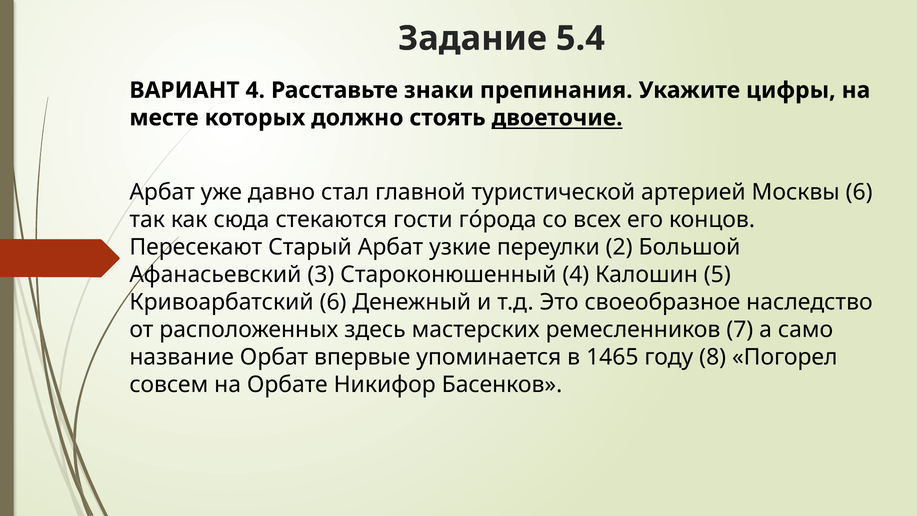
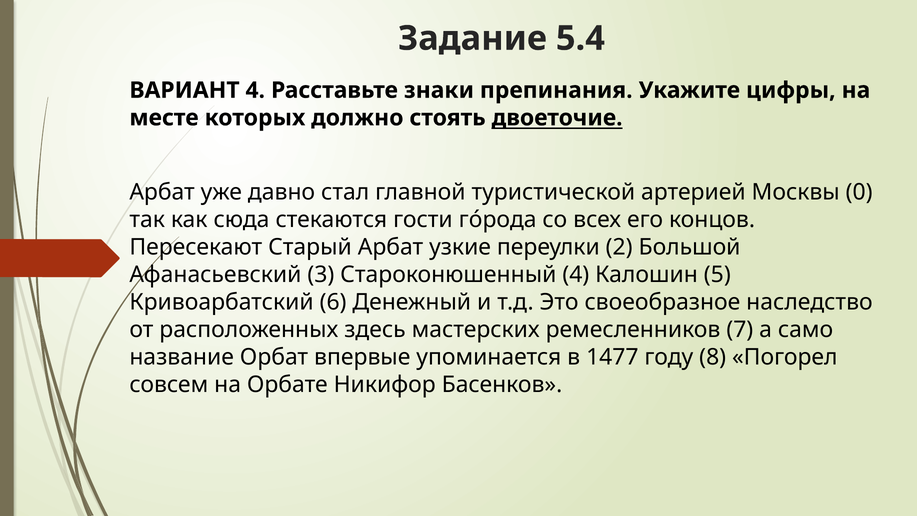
Москвы 6: 6 -> 0
1465: 1465 -> 1477
